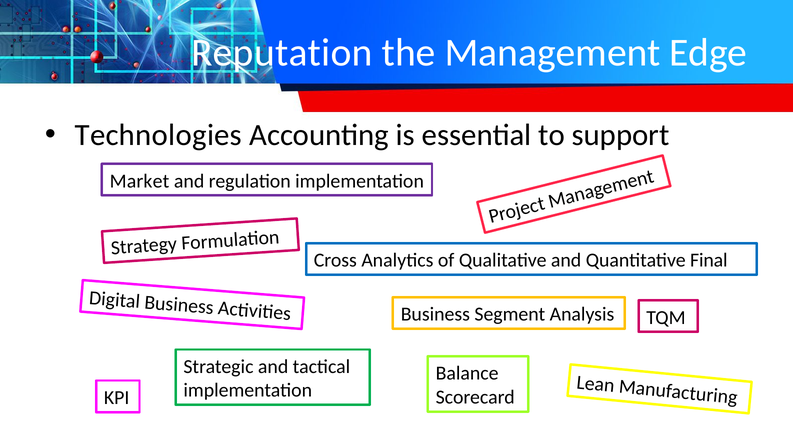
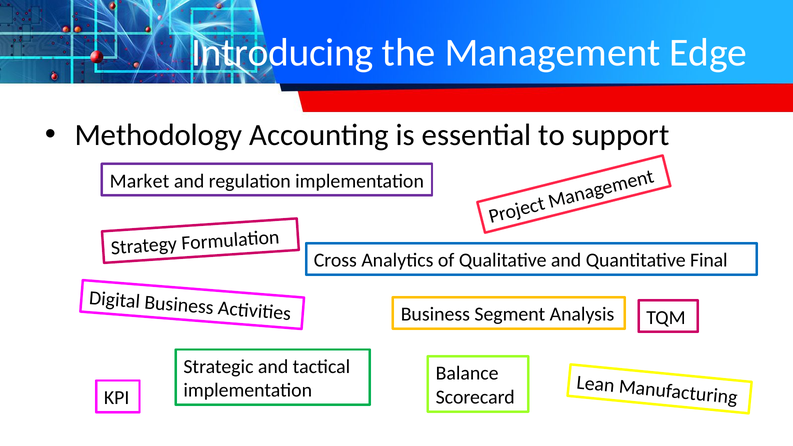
Reputation: Reputation -> Introducing
Technologies: Technologies -> Methodology
